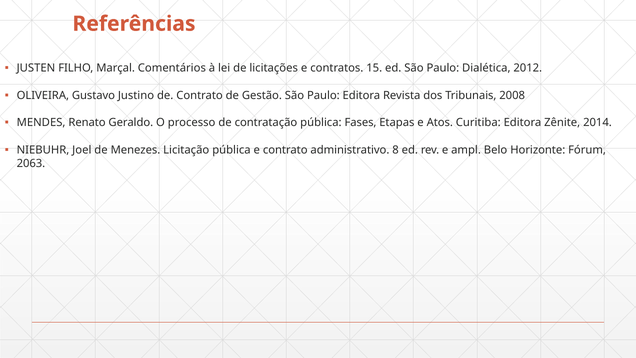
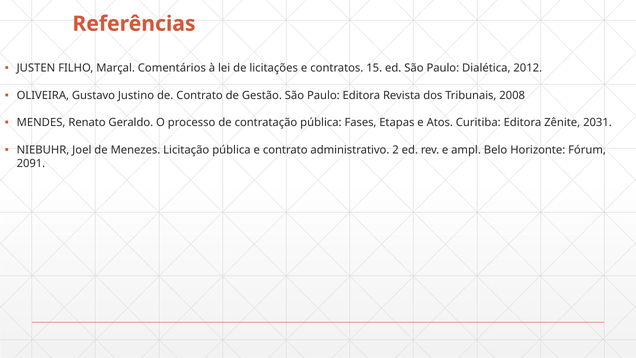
2014: 2014 -> 2031
8: 8 -> 2
2063: 2063 -> 2091
